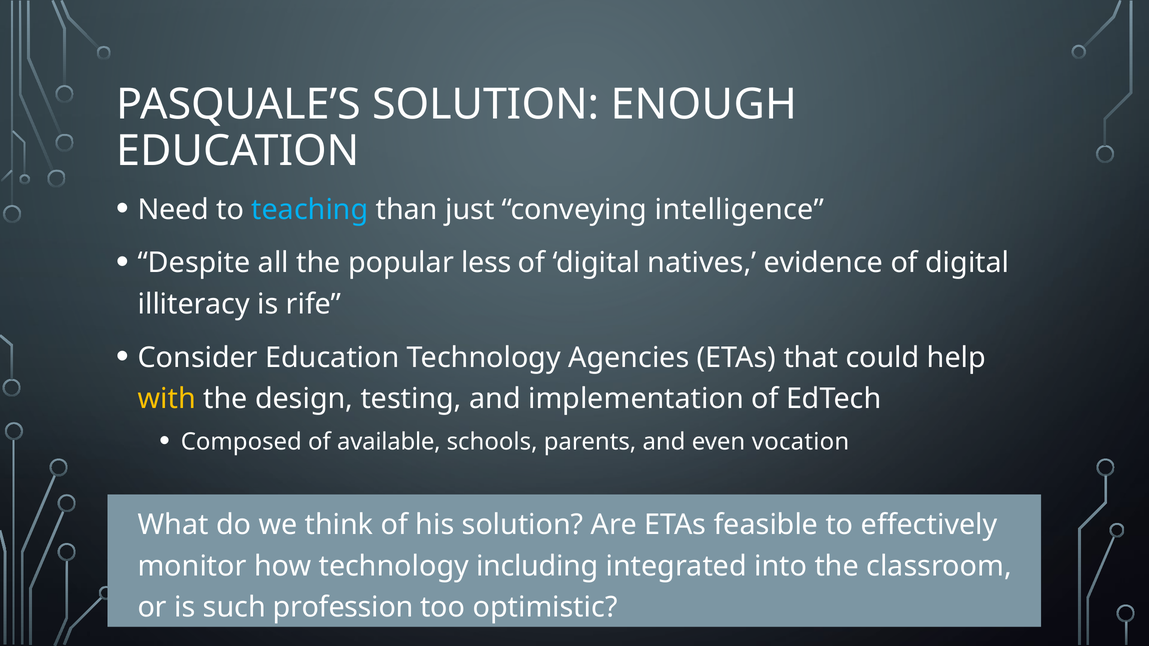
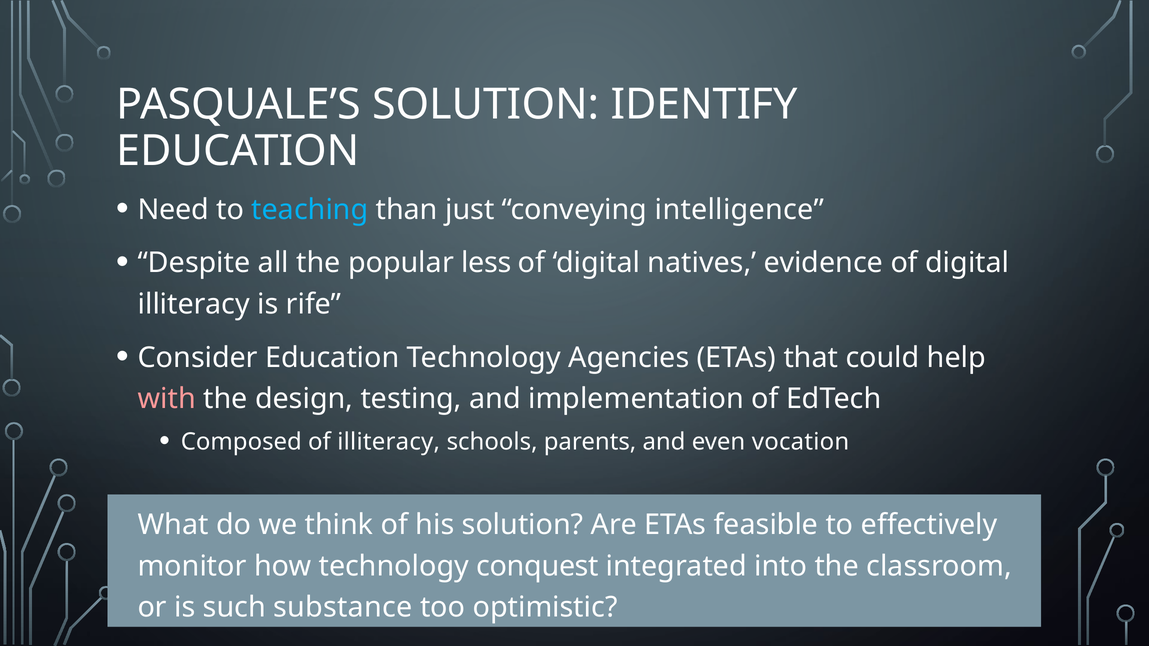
ENOUGH: ENOUGH -> IDENTIFY
with colour: yellow -> pink
of available: available -> illiteracy
including: including -> conquest
profession: profession -> substance
